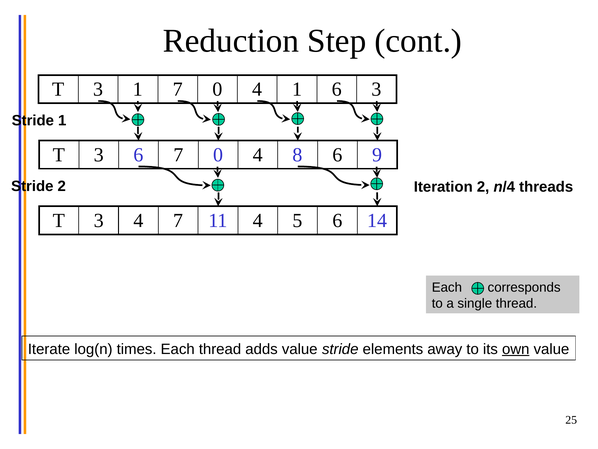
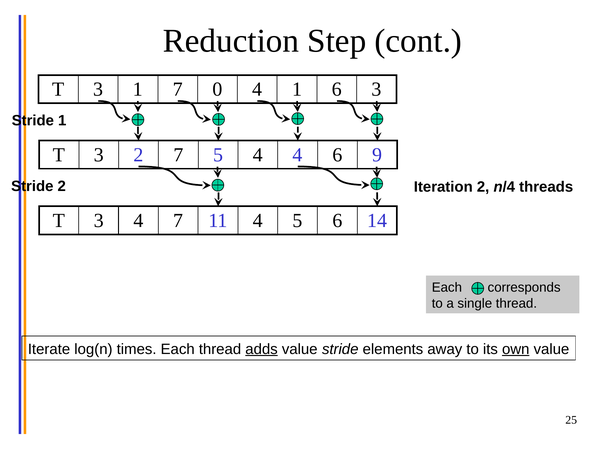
3 6: 6 -> 2
0 at (218, 155): 0 -> 5
4 8: 8 -> 4
adds underline: none -> present
